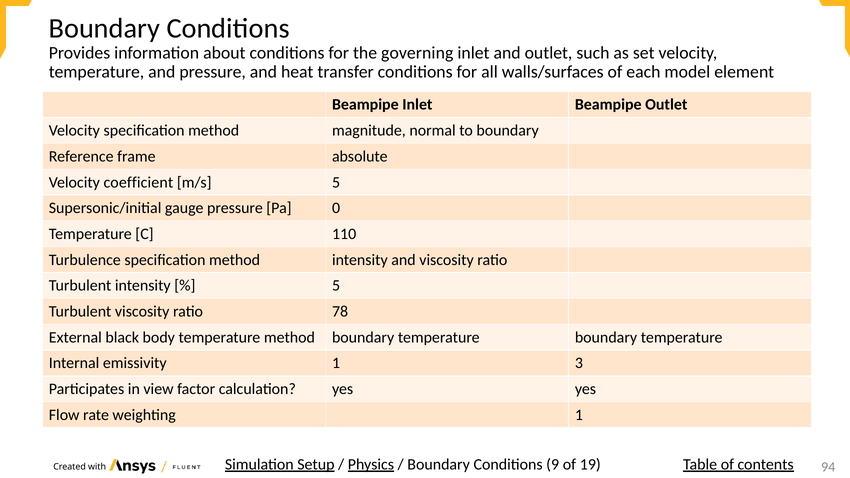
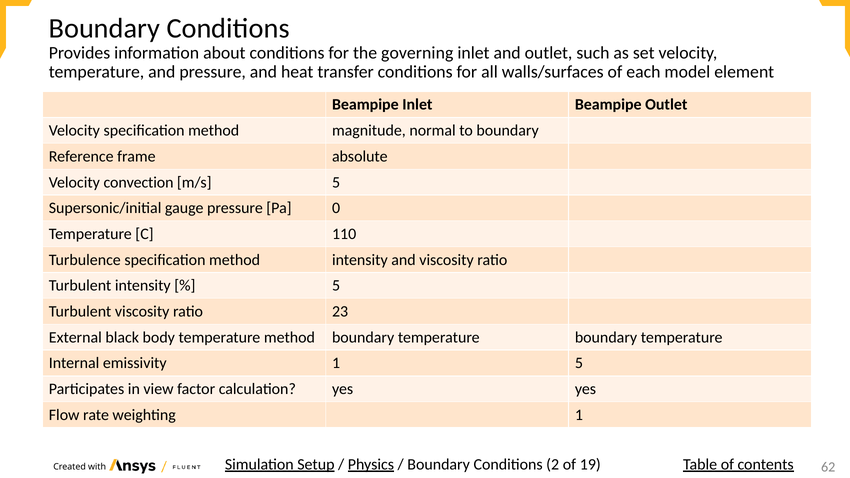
coefficient: coefficient -> convection
78: 78 -> 23
1 3: 3 -> 5
9: 9 -> 2
94: 94 -> 62
